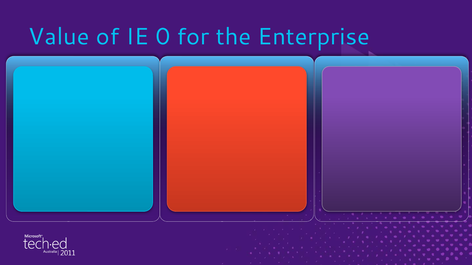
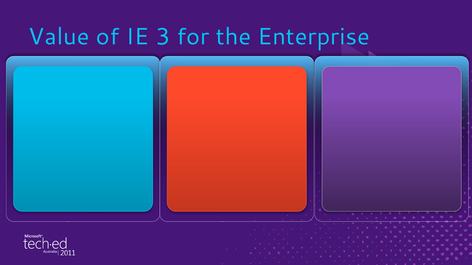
0: 0 -> 3
